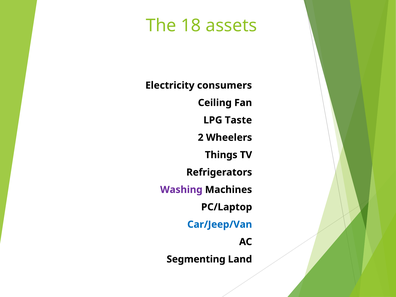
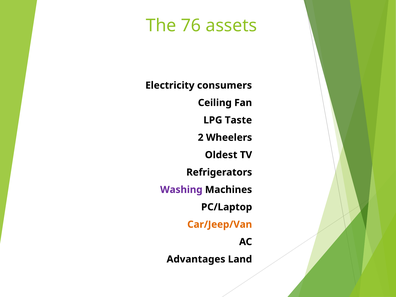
18: 18 -> 76
Things: Things -> Oldest
Car/Jeep/Van colour: blue -> orange
Segmenting: Segmenting -> Advantages
